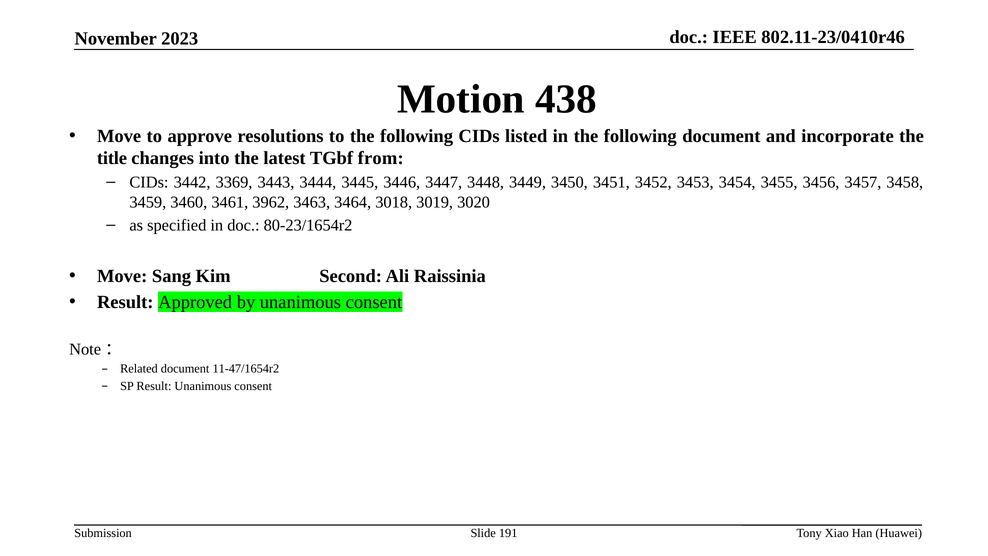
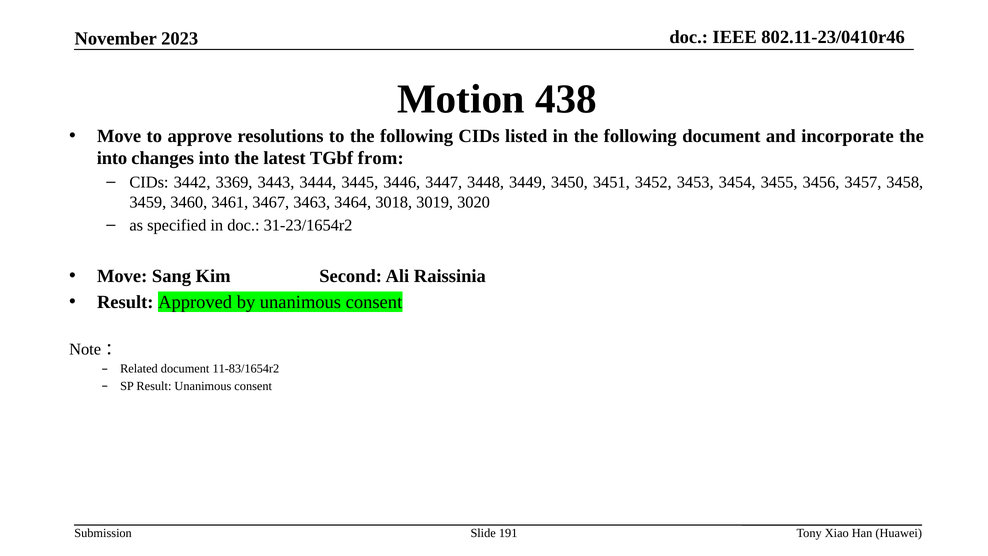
title at (112, 158): title -> into
3962: 3962 -> 3467
80-23/1654r2: 80-23/1654r2 -> 31-23/1654r2
11-47/1654r2: 11-47/1654r2 -> 11-83/1654r2
